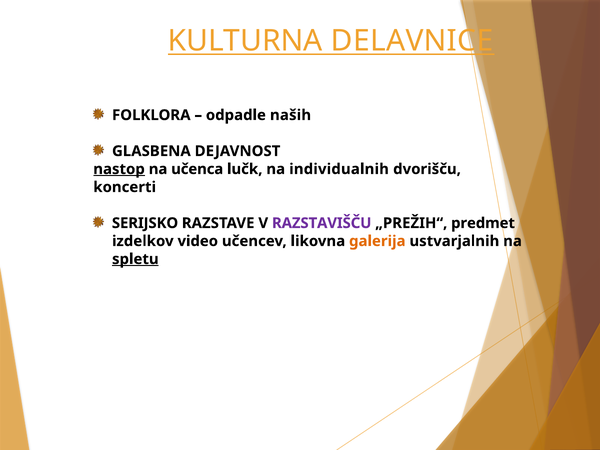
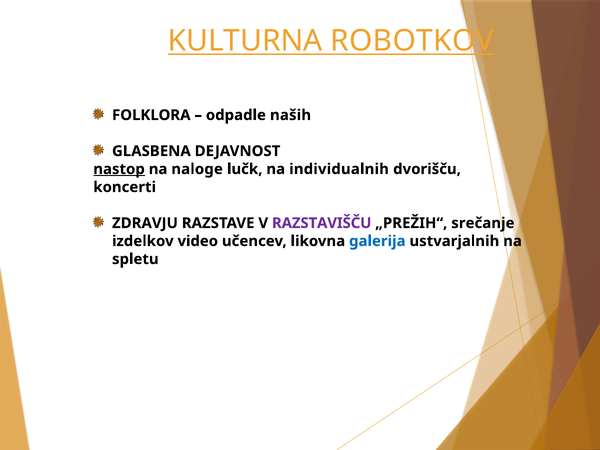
DELAVNICE: DELAVNICE -> ROBOTKOV
učenca: učenca -> naloge
SERIJSKO: SERIJSKO -> ZDRAVJU
predmet: predmet -> srečanje
galerija colour: orange -> blue
spletu underline: present -> none
